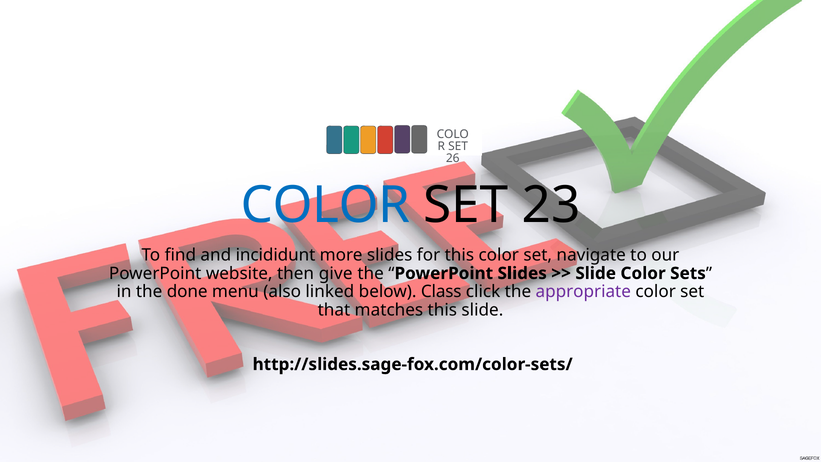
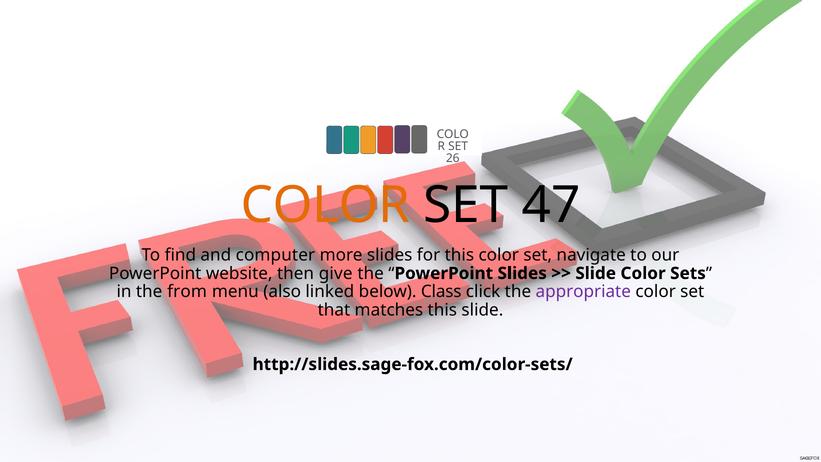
COLOR at (325, 205) colour: blue -> orange
23: 23 -> 47
incididunt: incididunt -> computer
done: done -> from
